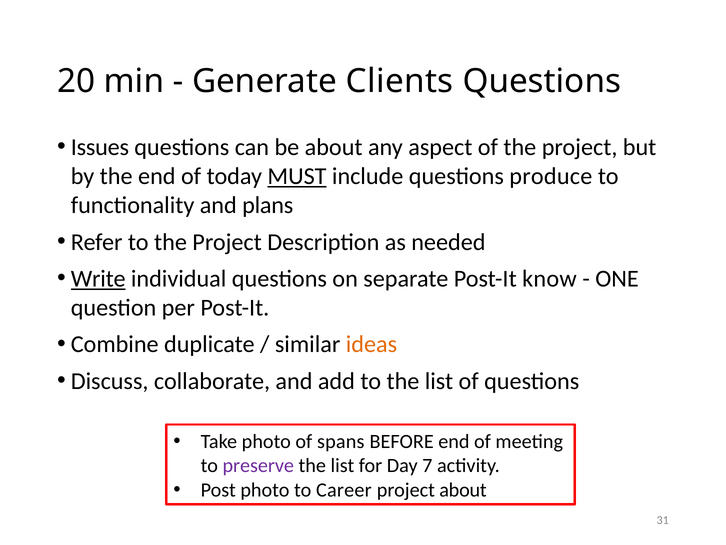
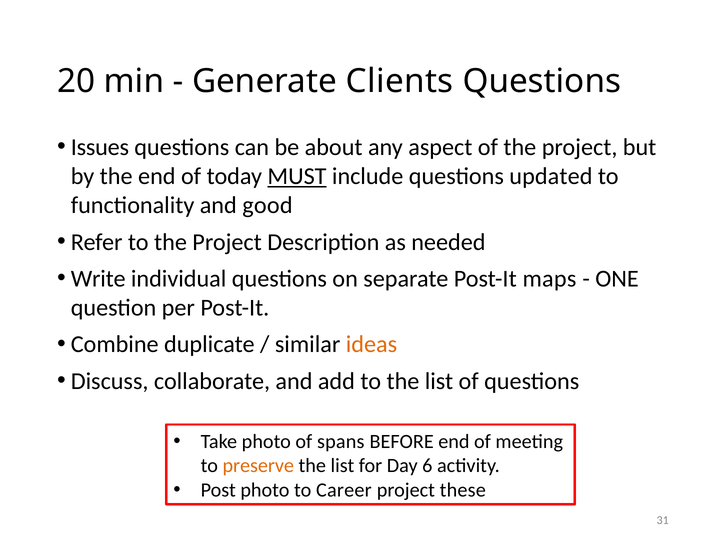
produce: produce -> updated
plans: plans -> good
Write underline: present -> none
know: know -> maps
preserve colour: purple -> orange
7: 7 -> 6
project about: about -> these
